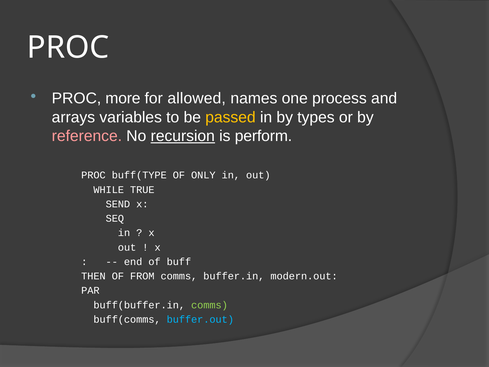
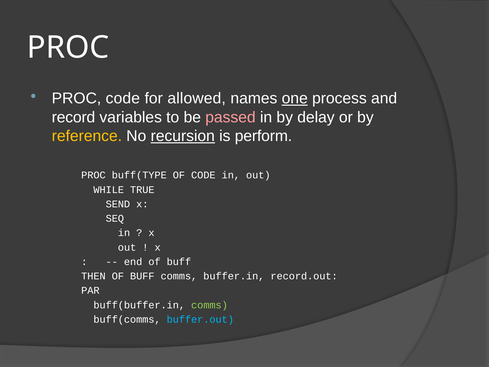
PROC more: more -> code
one underline: none -> present
arrays: arrays -> record
passed colour: yellow -> pink
types: types -> delay
reference colour: pink -> yellow
OF ONLY: ONLY -> CODE
FROM at (142, 276): FROM -> BUFF
modern.out: modern.out -> record.out
